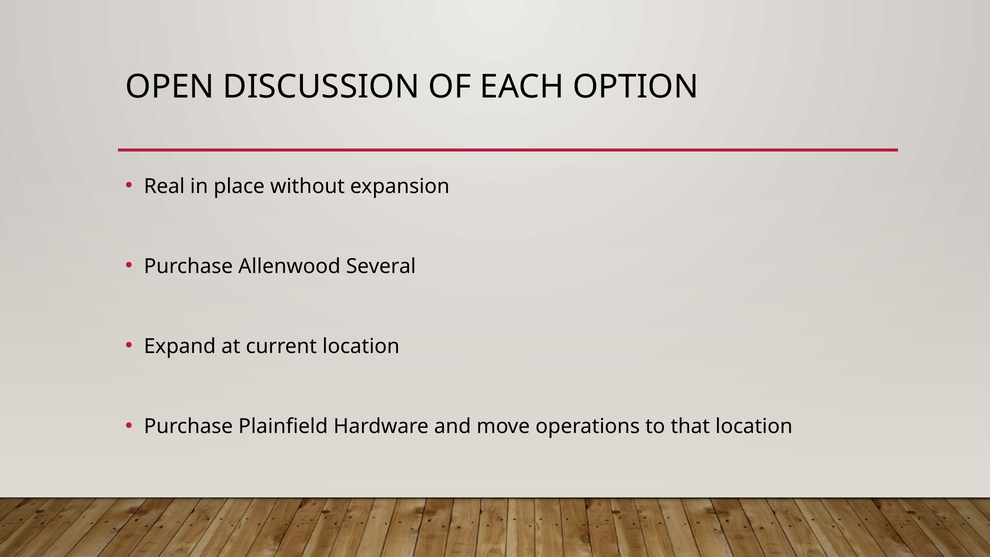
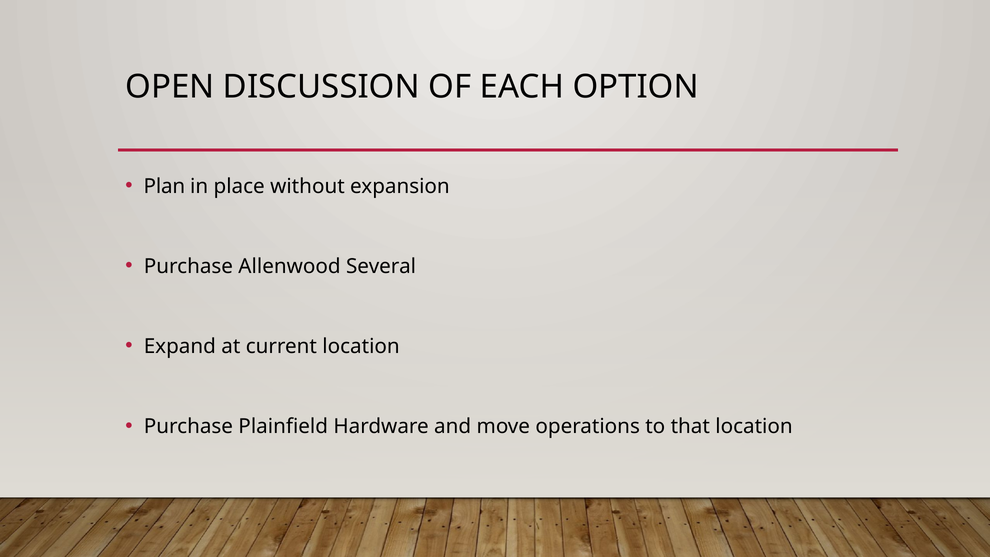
Real: Real -> Plan
